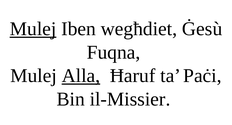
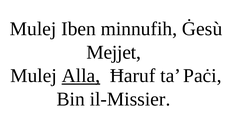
Mulej at (33, 29) underline: present -> none
wegħdiet: wegħdiet -> minnufih
Fuqna: Fuqna -> Mejjet
